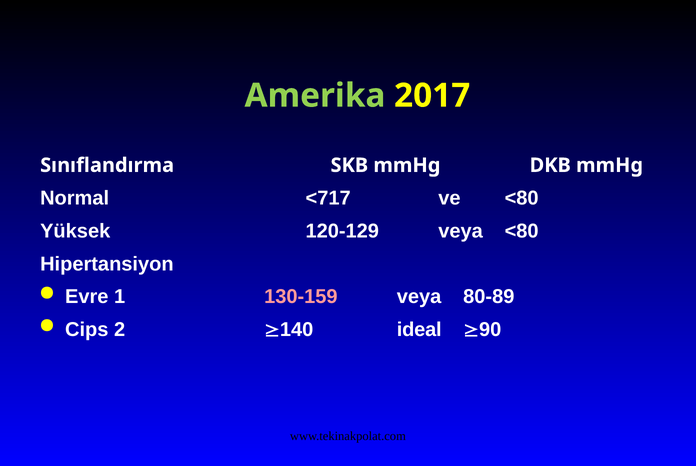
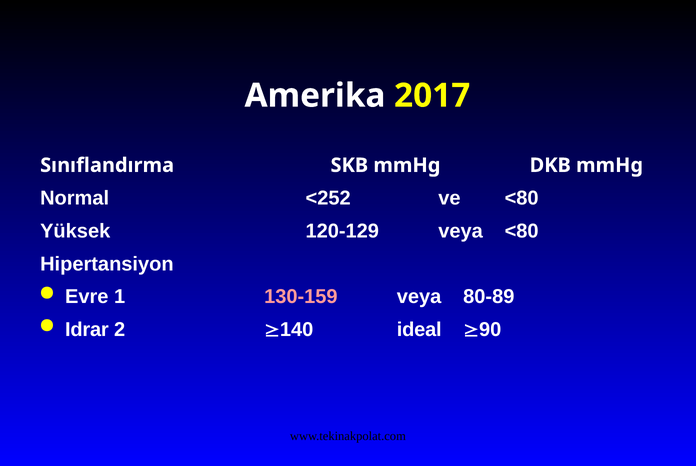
Amerika colour: light green -> white
<717: <717 -> <252
Cips: Cips -> Idrar
